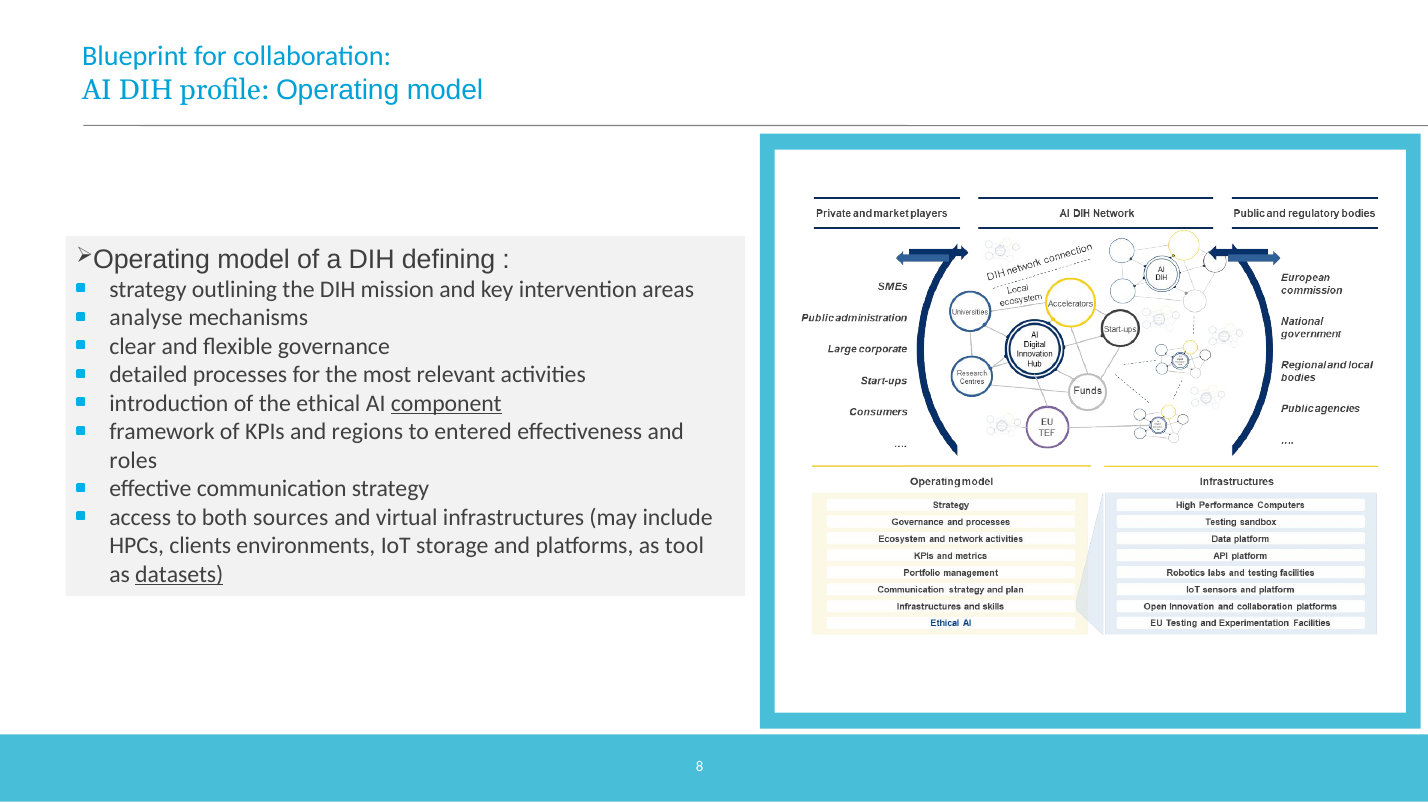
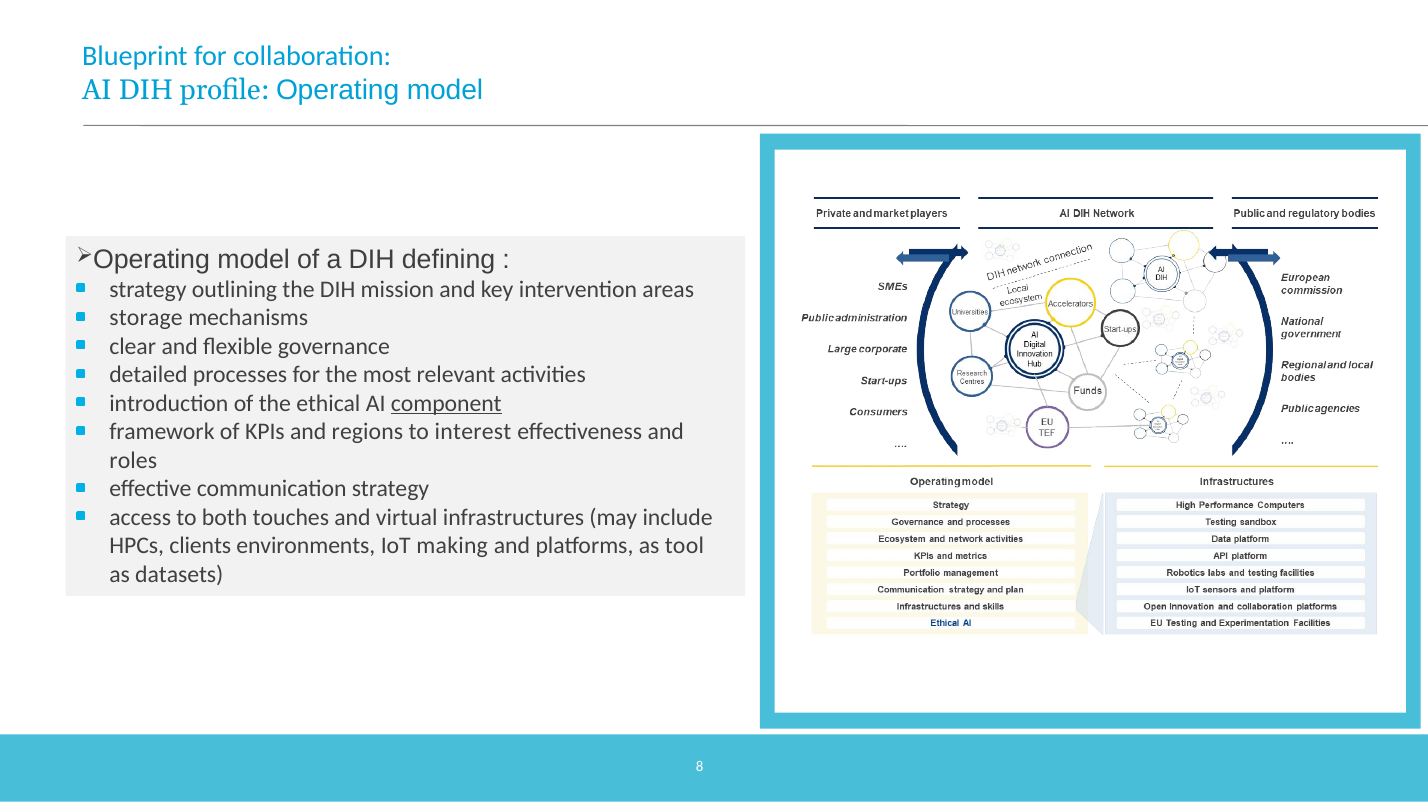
analyse: analyse -> storage
entered: entered -> interest
sources: sources -> touches
storage: storage -> making
datasets underline: present -> none
